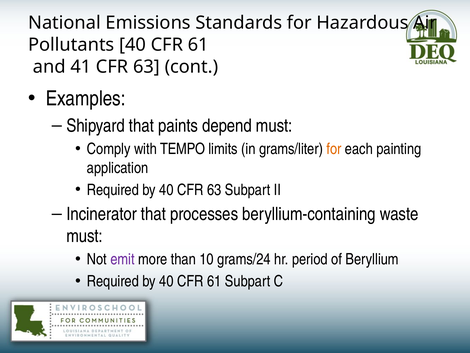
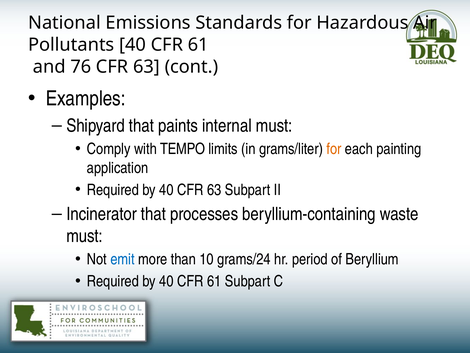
41: 41 -> 76
depend: depend -> internal
emit colour: purple -> blue
